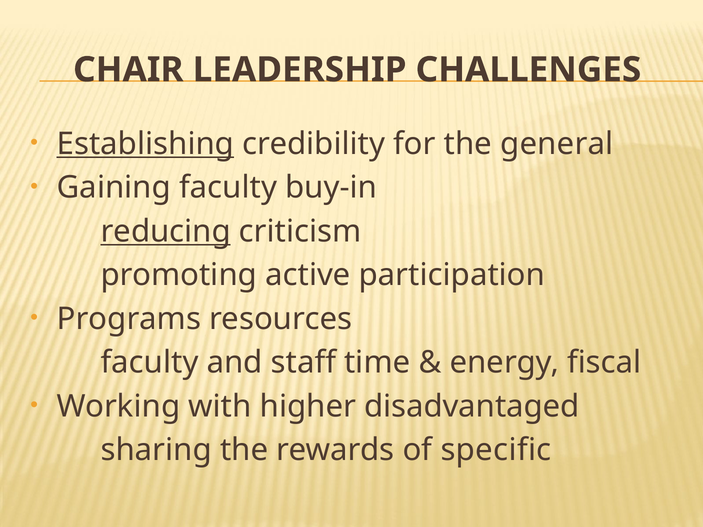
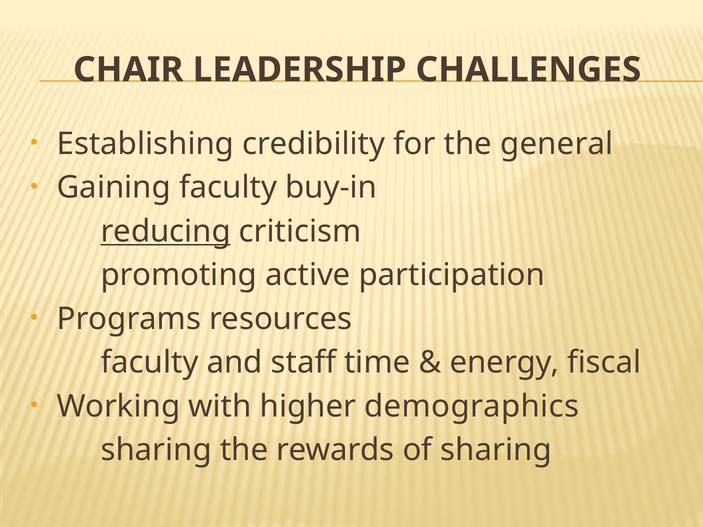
Establishing underline: present -> none
disadvantaged: disadvantaged -> demographics
of specific: specific -> sharing
